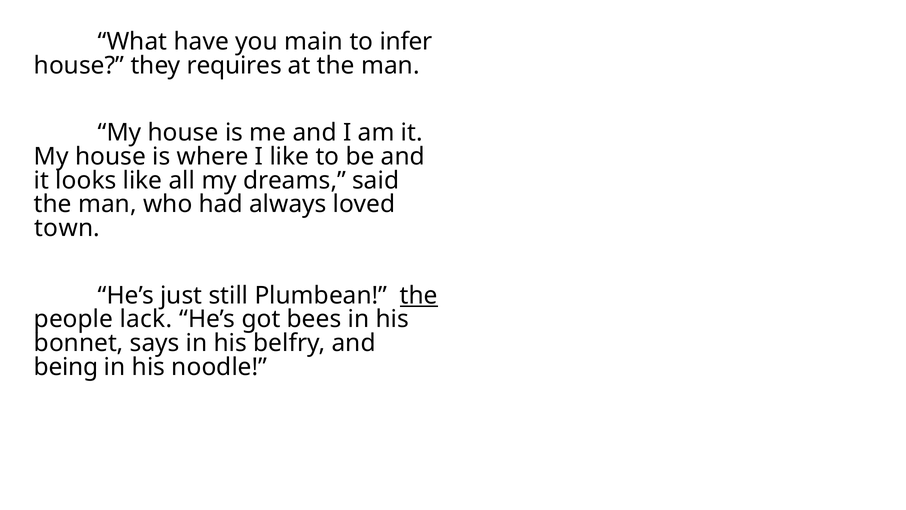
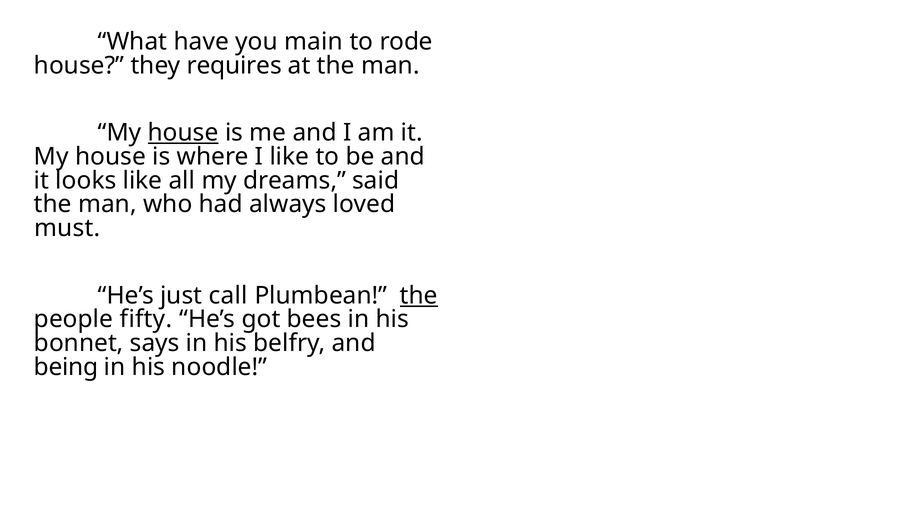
infer: infer -> rode
house at (183, 133) underline: none -> present
town: town -> must
still: still -> call
lack: lack -> fifty
